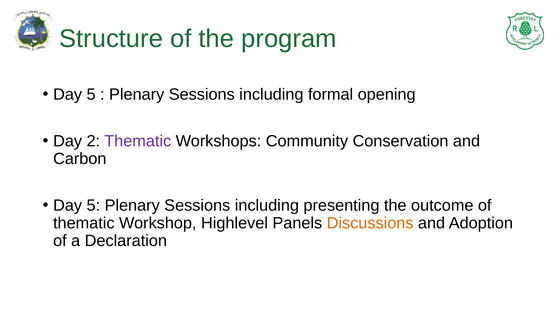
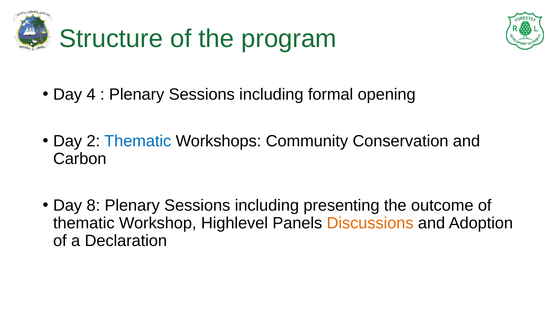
5 at (91, 95): 5 -> 4
Thematic at (138, 141) colour: purple -> blue
5 at (93, 206): 5 -> 8
